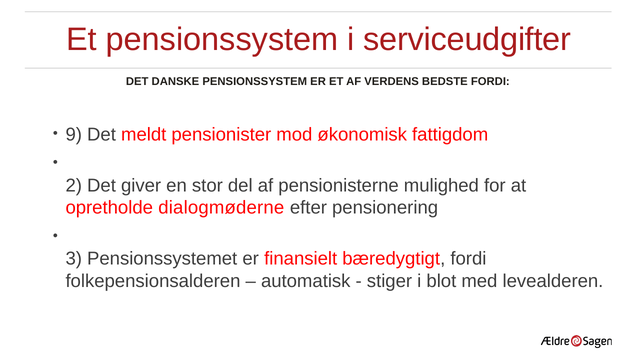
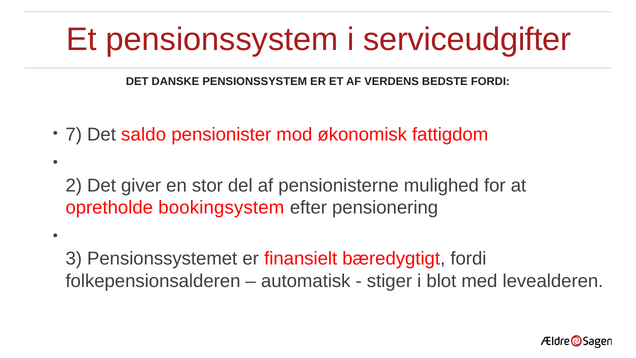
9: 9 -> 7
meldt: meldt -> saldo
dialogmøderne: dialogmøderne -> bookingsystem
